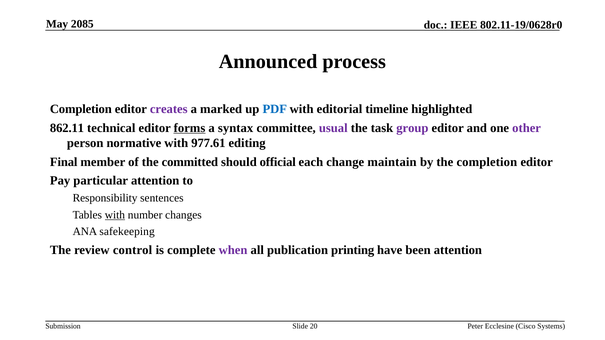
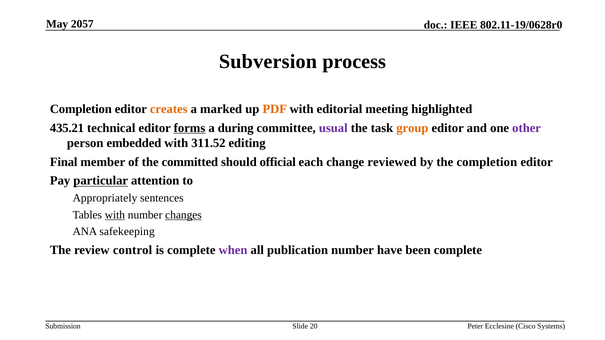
2085: 2085 -> 2057
Announced: Announced -> Subversion
creates colour: purple -> orange
PDF colour: blue -> orange
timeline: timeline -> meeting
862.11: 862.11 -> 435.21
syntax: syntax -> during
group colour: purple -> orange
normative: normative -> embedded
977.61: 977.61 -> 311.52
maintain: maintain -> reviewed
particular underline: none -> present
Responsibility: Responsibility -> Appropriately
changes underline: none -> present
publication printing: printing -> number
been attention: attention -> complete
